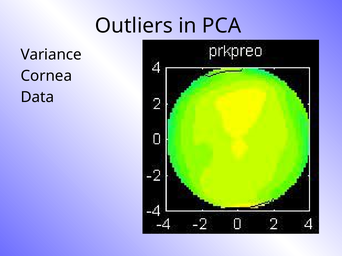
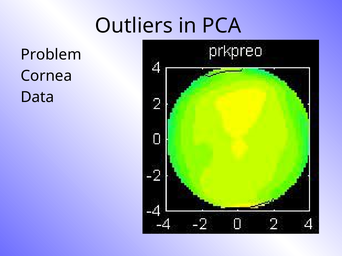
Variance: Variance -> Problem
